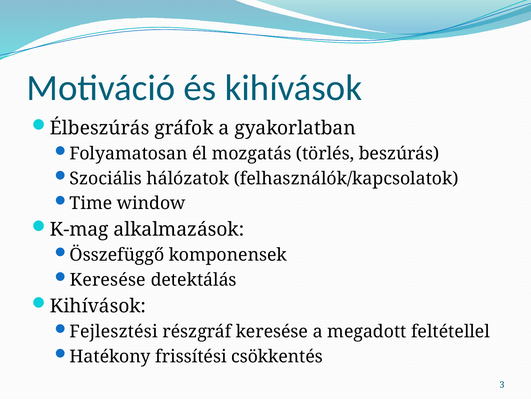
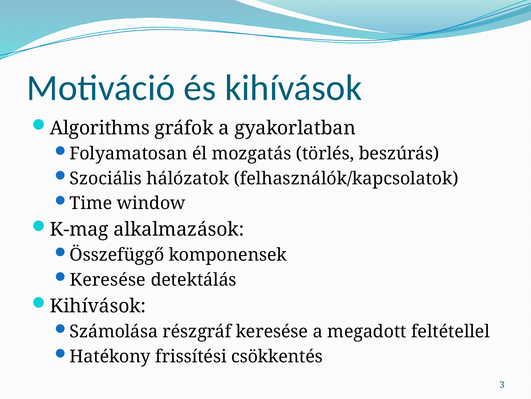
Élbeszúrás: Élbeszúrás -> Algorithms
Fejlesztési: Fejlesztési -> Számolása
